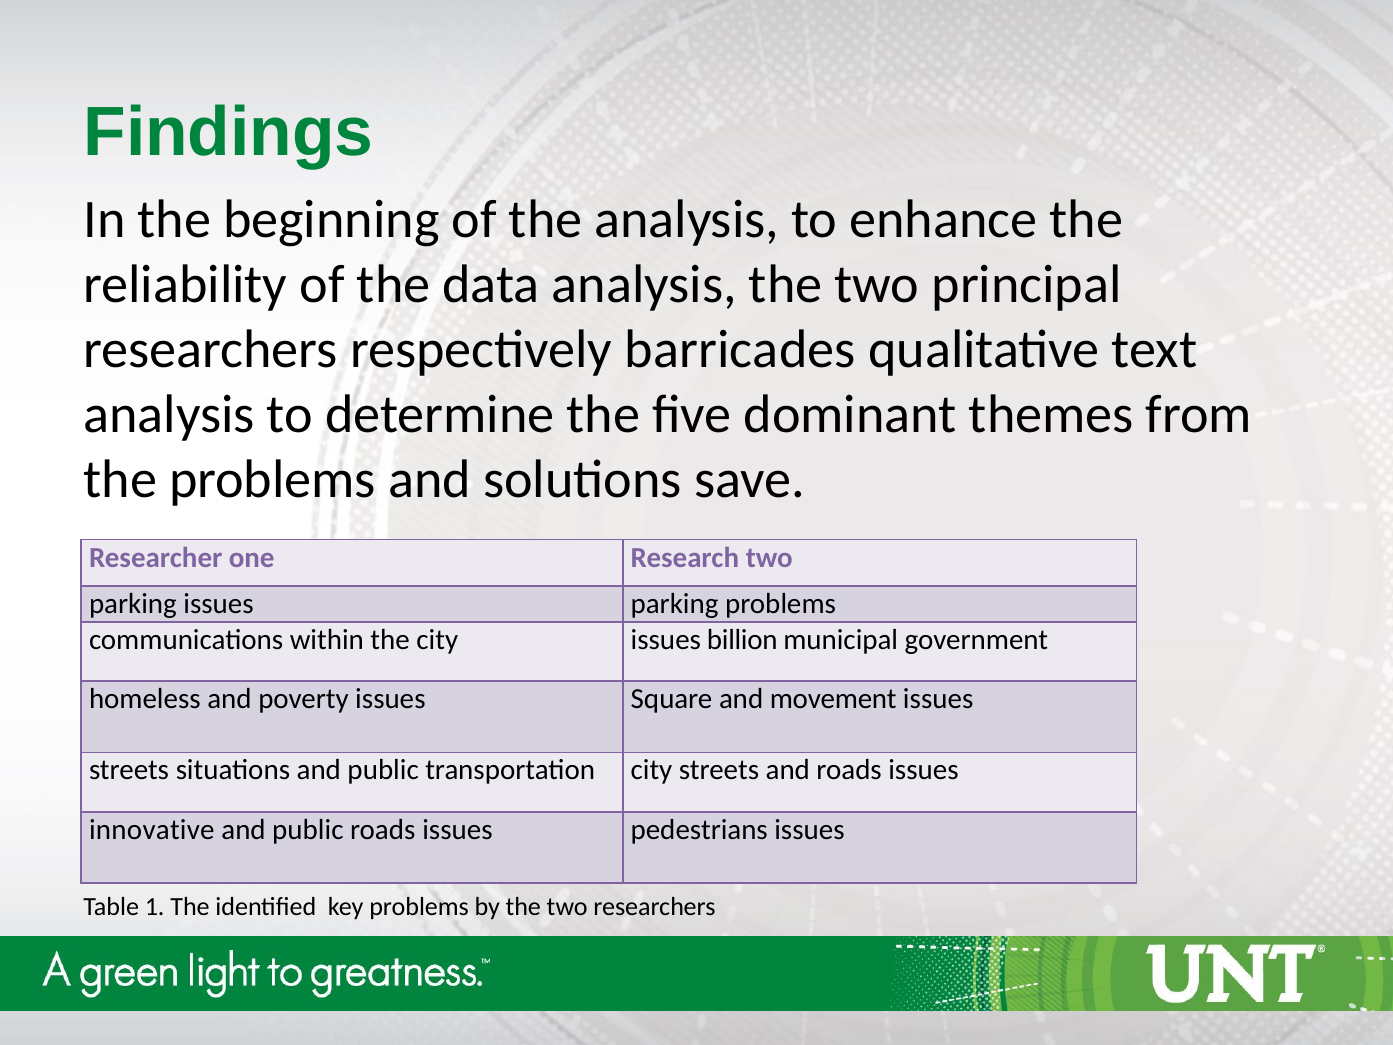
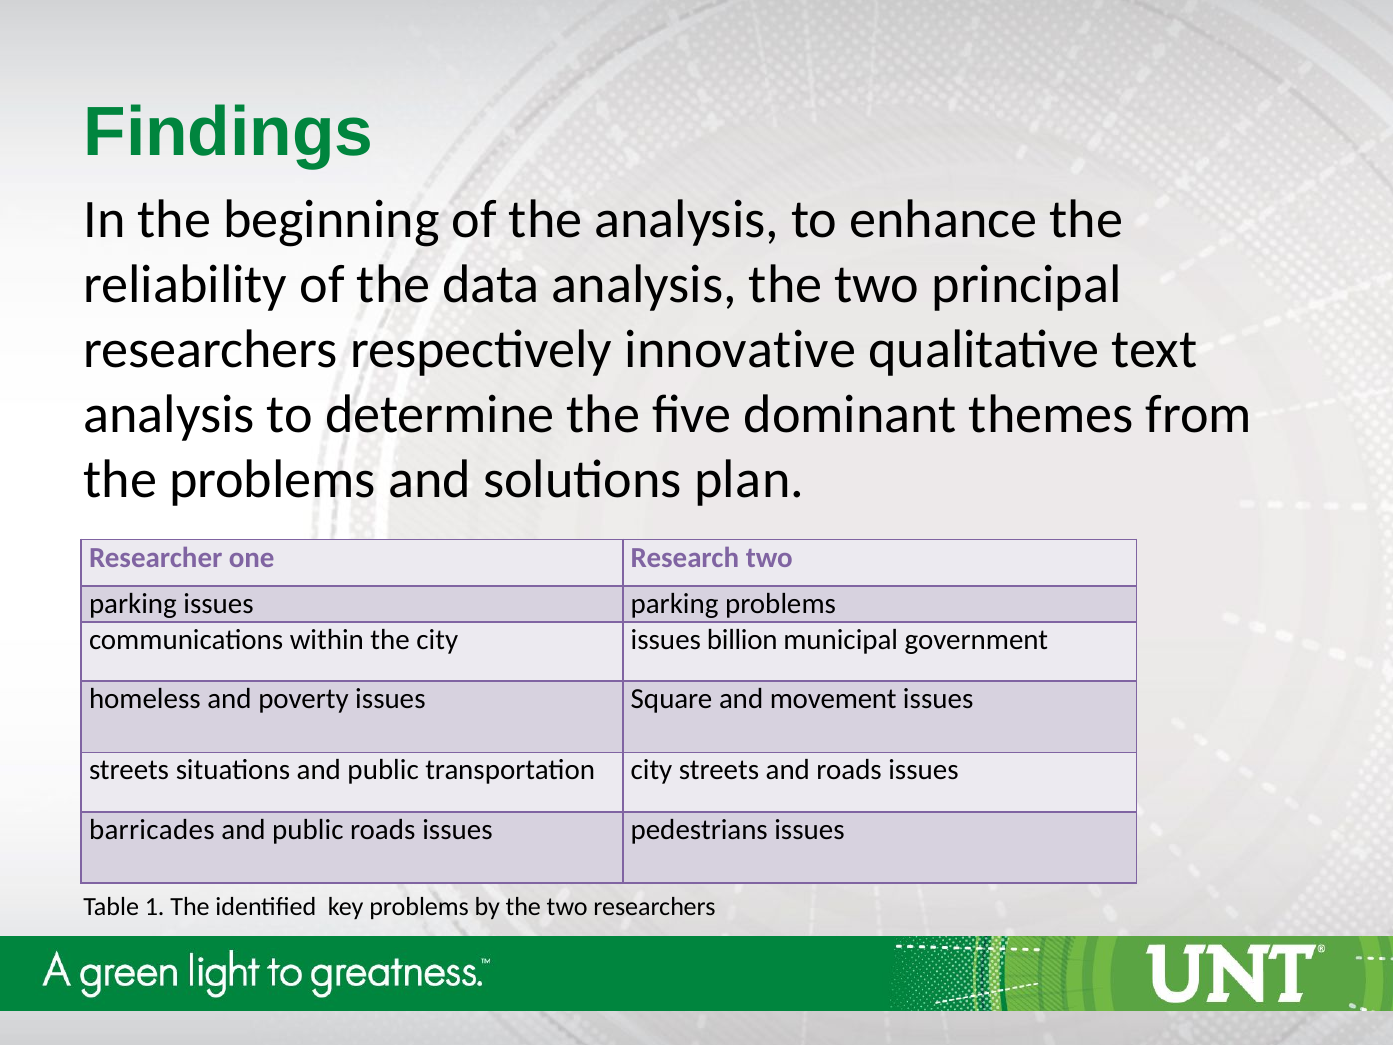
barricades: barricades -> innovative
save: save -> plan
innovative: innovative -> barricades
